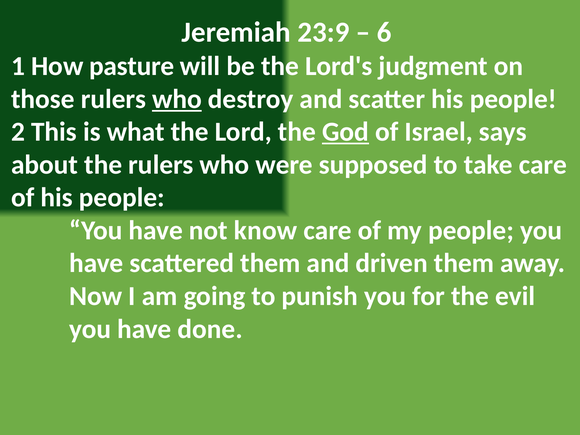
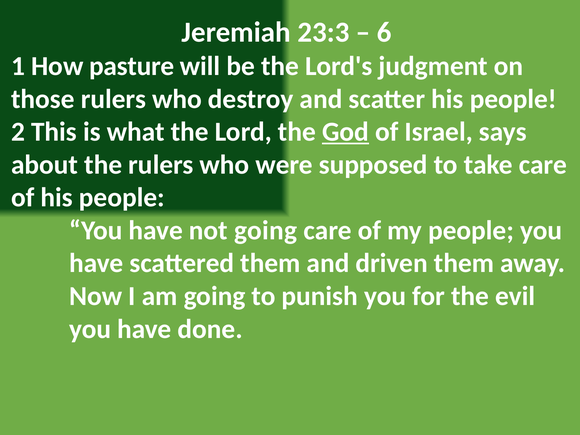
23:9: 23:9 -> 23:3
who at (177, 99) underline: present -> none
not know: know -> going
